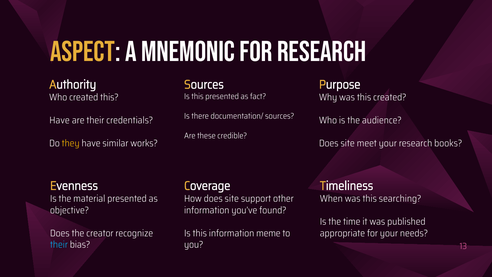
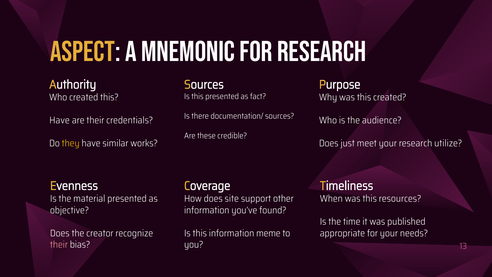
site at (348, 143): site -> just
books: books -> utilize
searching: searching -> resources
their at (59, 244) colour: light blue -> pink
